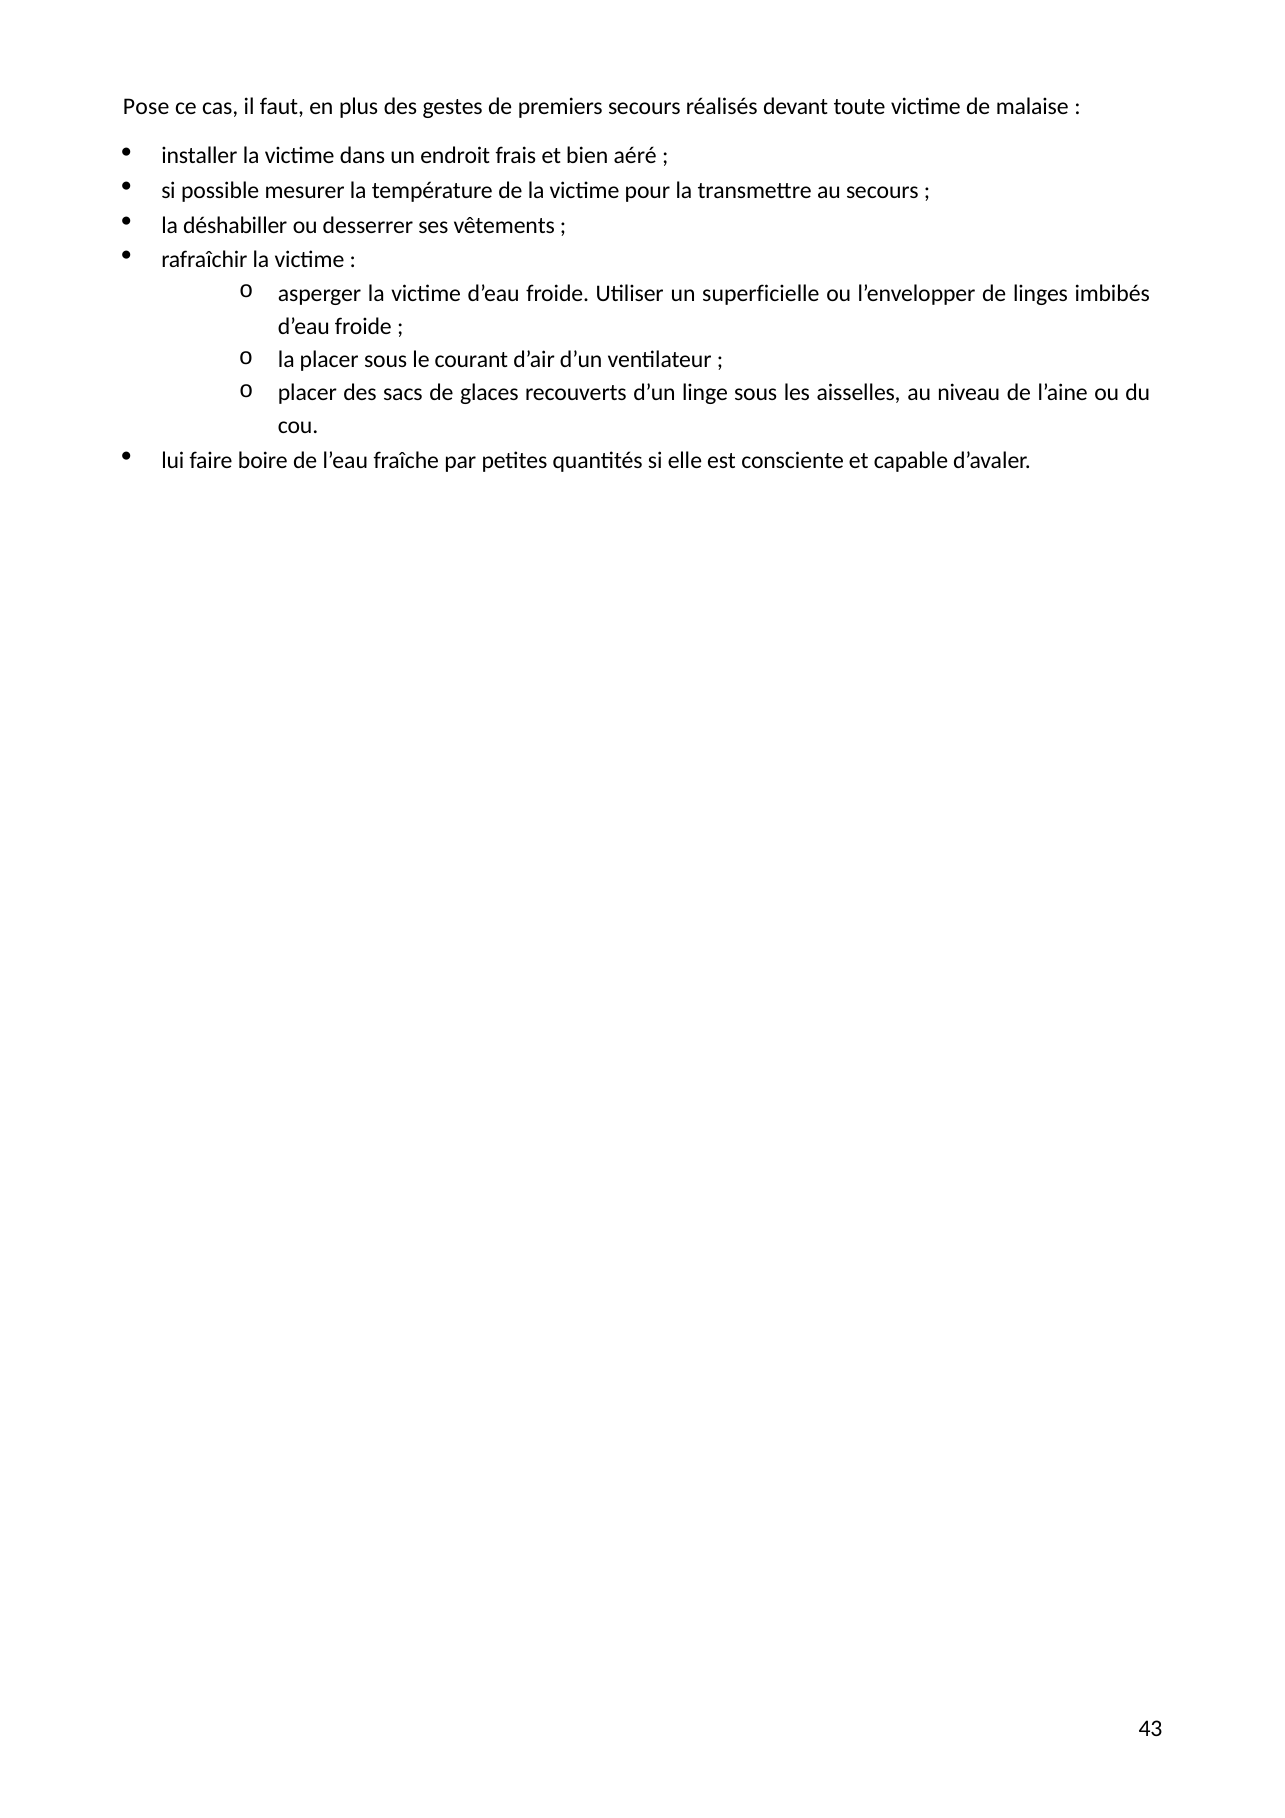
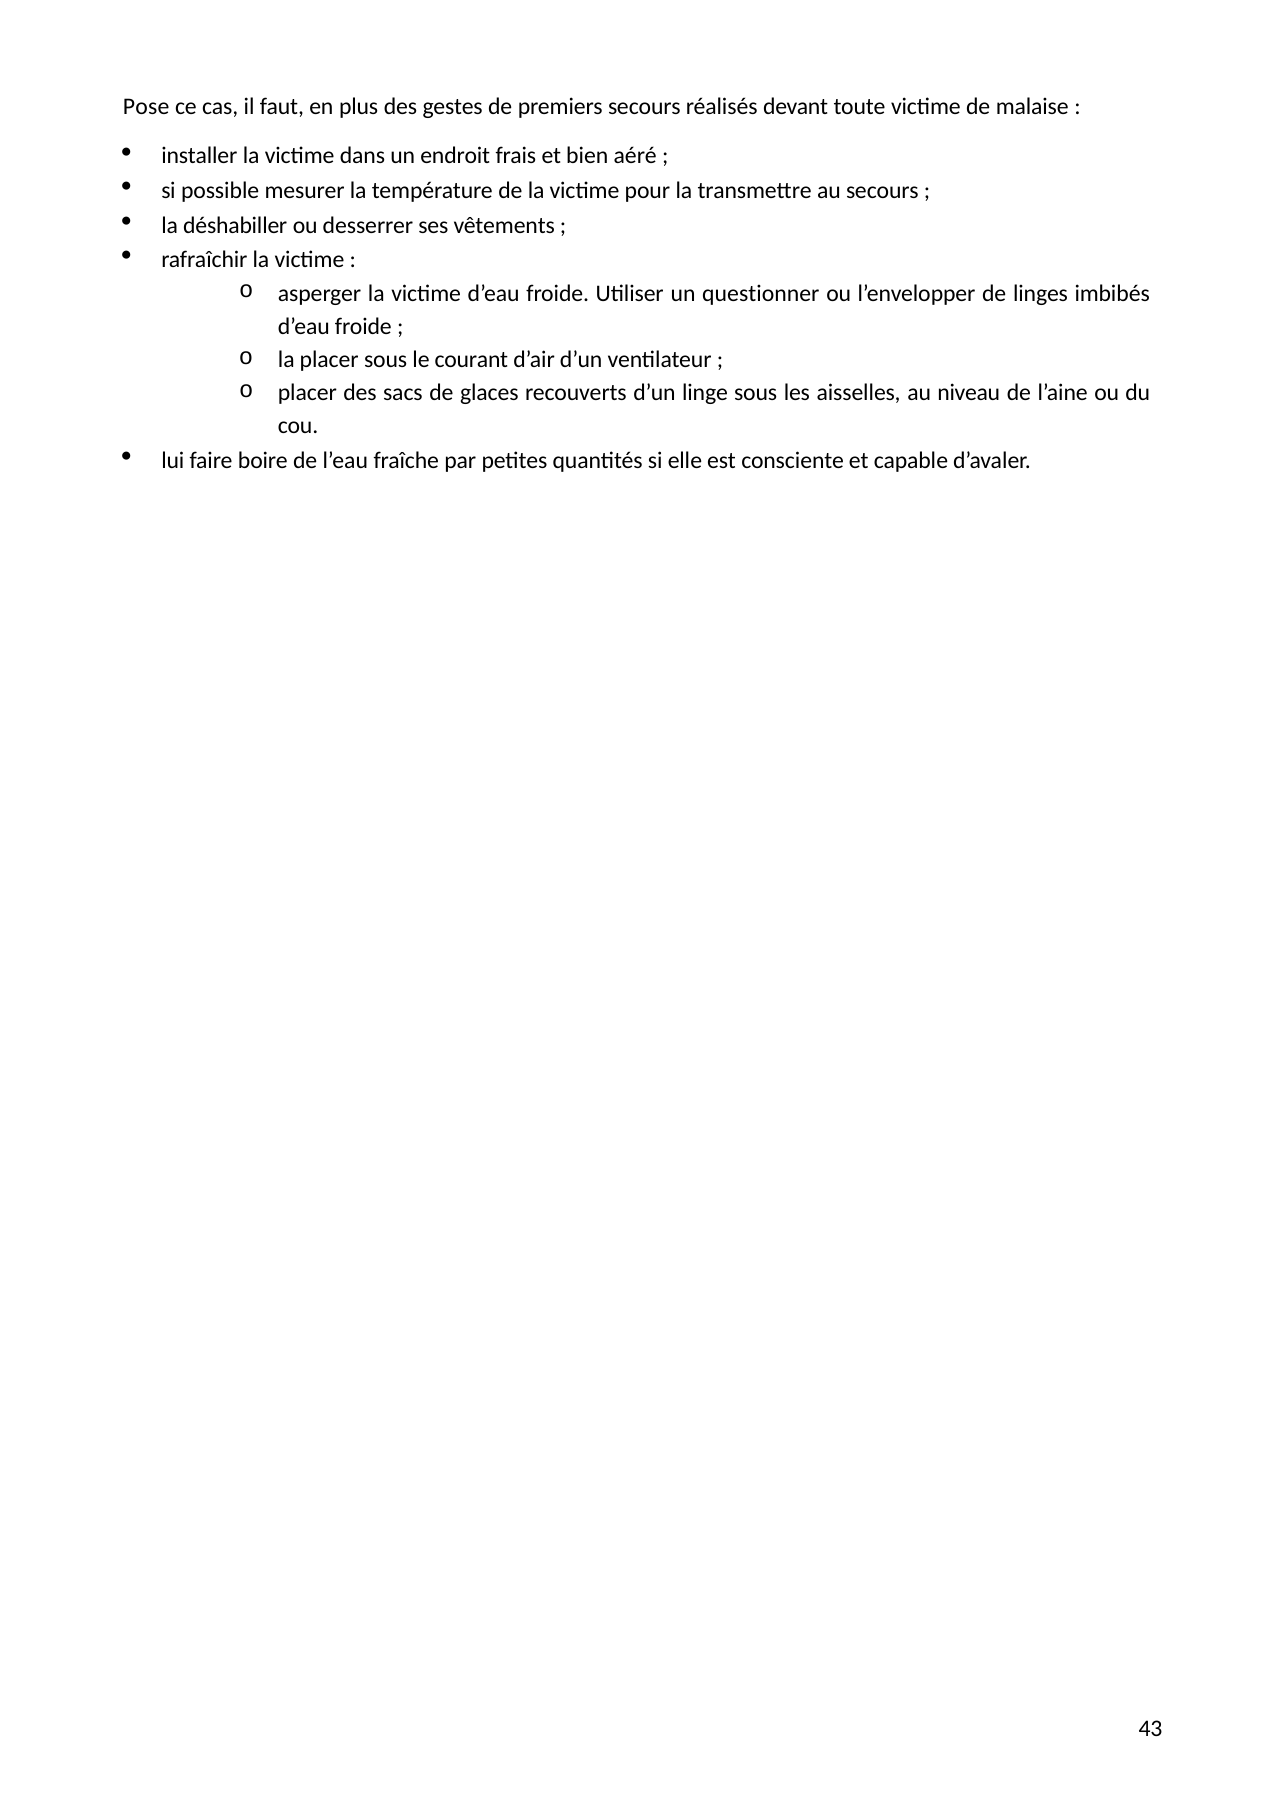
superficielle: superficielle -> questionner
